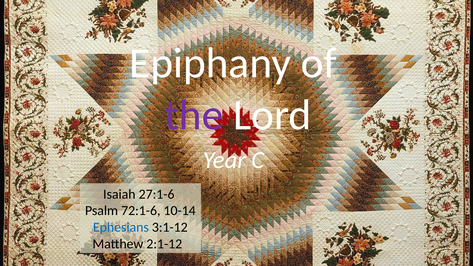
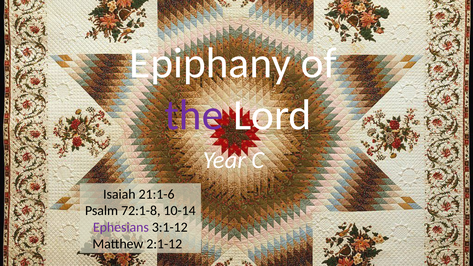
27:1-6: 27:1-6 -> 21:1-6
72:1-6: 72:1-6 -> 72:1-8
Ephesians colour: blue -> purple
